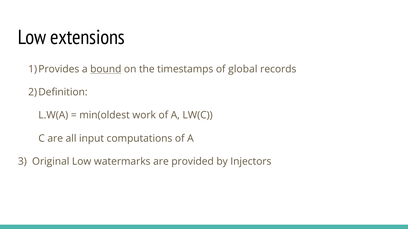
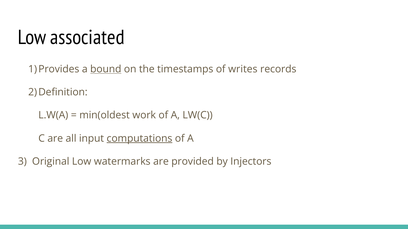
extensions: extensions -> associated
global: global -> writes
computations underline: none -> present
